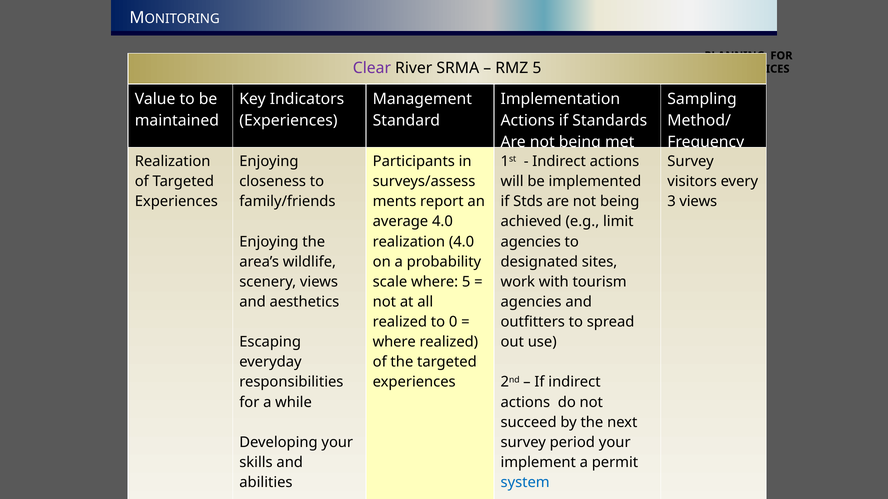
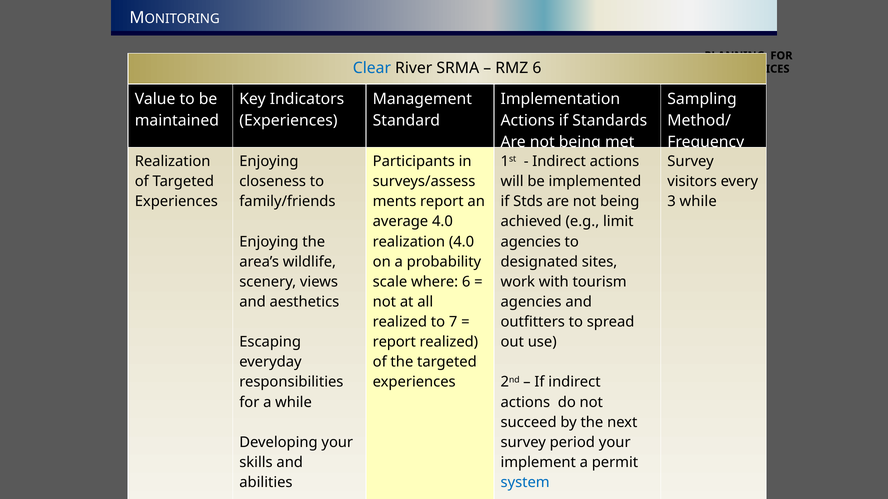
Clear colour: purple -> blue
RMZ 5: 5 -> 6
3 views: views -> while
where 5: 5 -> 6
0: 0 -> 7
where at (394, 342): where -> report
